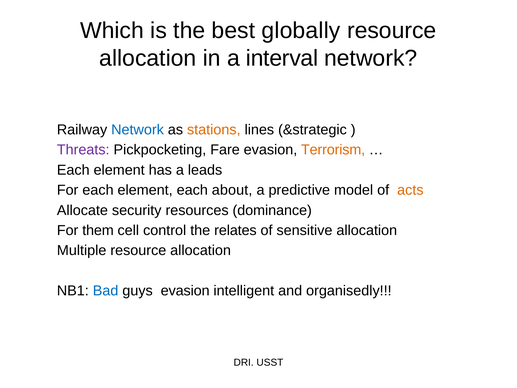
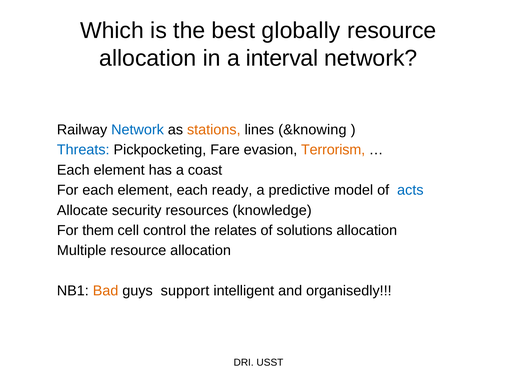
&strategic: &strategic -> &knowing
Threats colour: purple -> blue
leads: leads -> coast
about: about -> ready
acts colour: orange -> blue
dominance: dominance -> knowledge
sensitive: sensitive -> solutions
Bad colour: blue -> orange
guys evasion: evasion -> support
